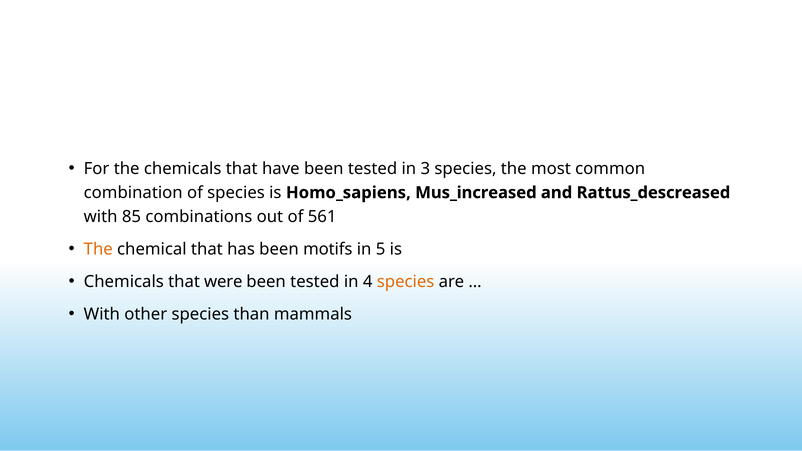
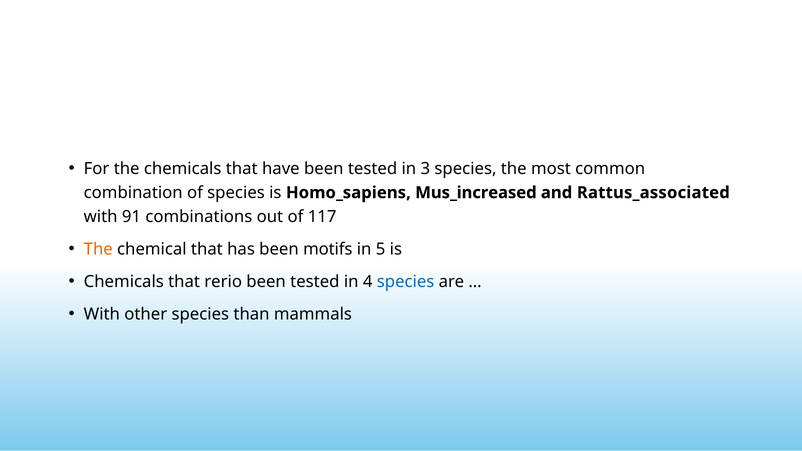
Rattus_descreased: Rattus_descreased -> Rattus_associated
85: 85 -> 91
561: 561 -> 117
were: were -> rerio
species at (406, 282) colour: orange -> blue
